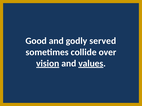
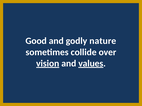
served: served -> nature
